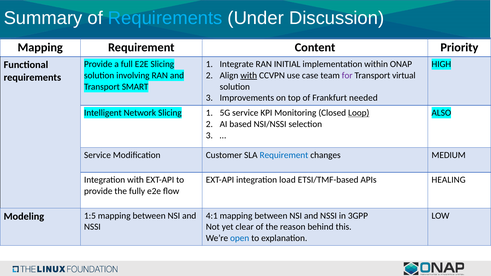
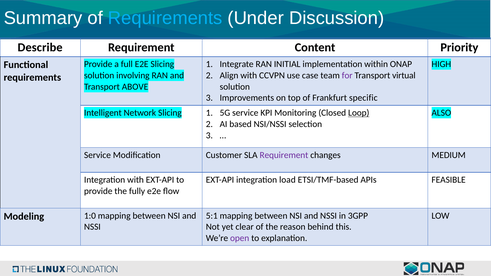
Mapping at (40, 47): Mapping -> Describe
with at (249, 76) underline: present -> none
SMART: SMART -> ABOVE
needed: needed -> specific
Requirement at (284, 155) colour: blue -> purple
HEALING: HEALING -> FEASIBLE
4:1: 4:1 -> 5:1
1:5: 1:5 -> 1:0
open colour: blue -> purple
